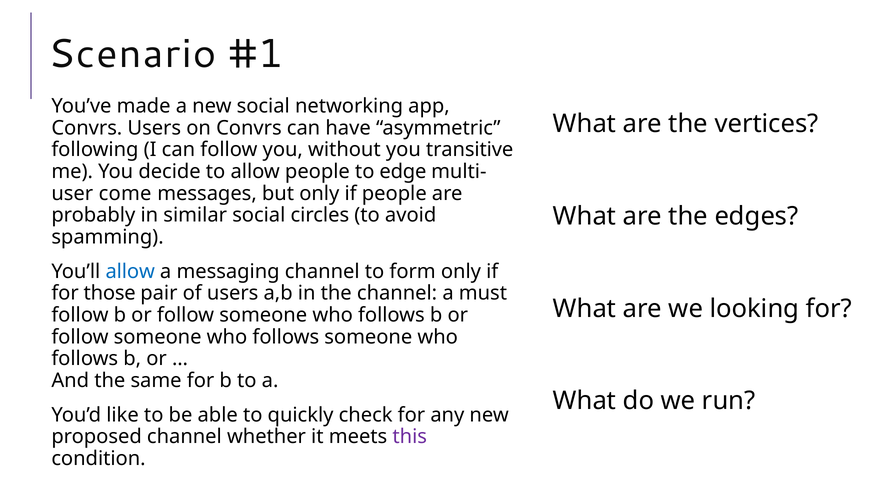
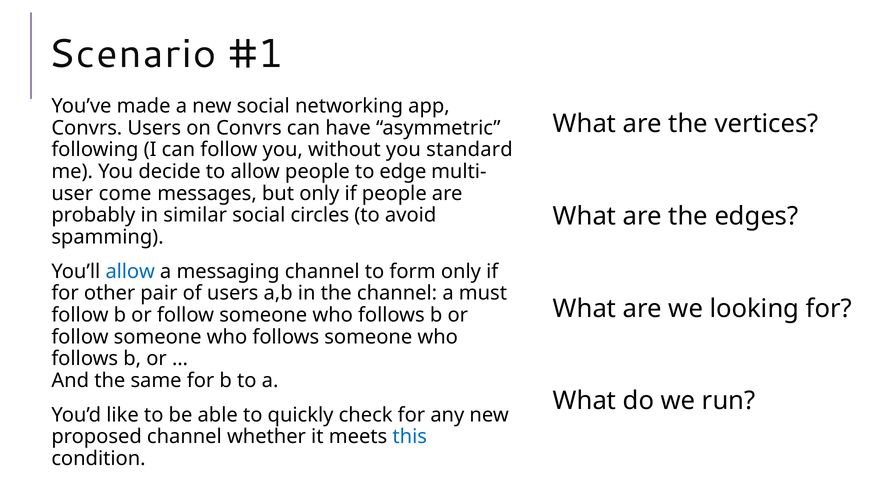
transitive: transitive -> standard
those: those -> other
this colour: purple -> blue
